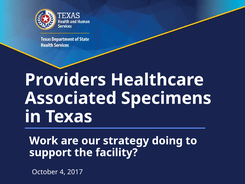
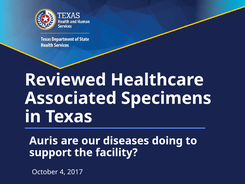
Providers: Providers -> Reviewed
Work: Work -> Auris
strategy: strategy -> diseases
